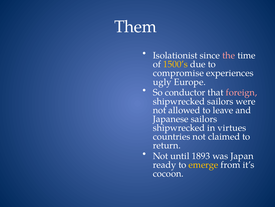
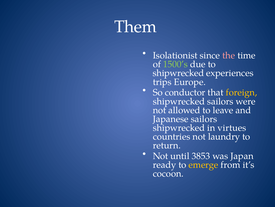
1500’s colour: yellow -> light green
compromise at (178, 73): compromise -> shipwrecked
ugly: ugly -> trips
foreign colour: pink -> yellow
claimed: claimed -> laundry
1893: 1893 -> 3853
